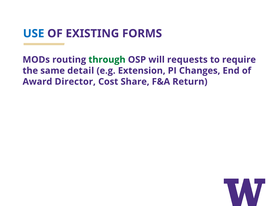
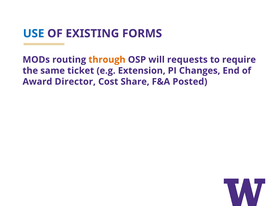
through colour: green -> orange
detail: detail -> ticket
Return: Return -> Posted
